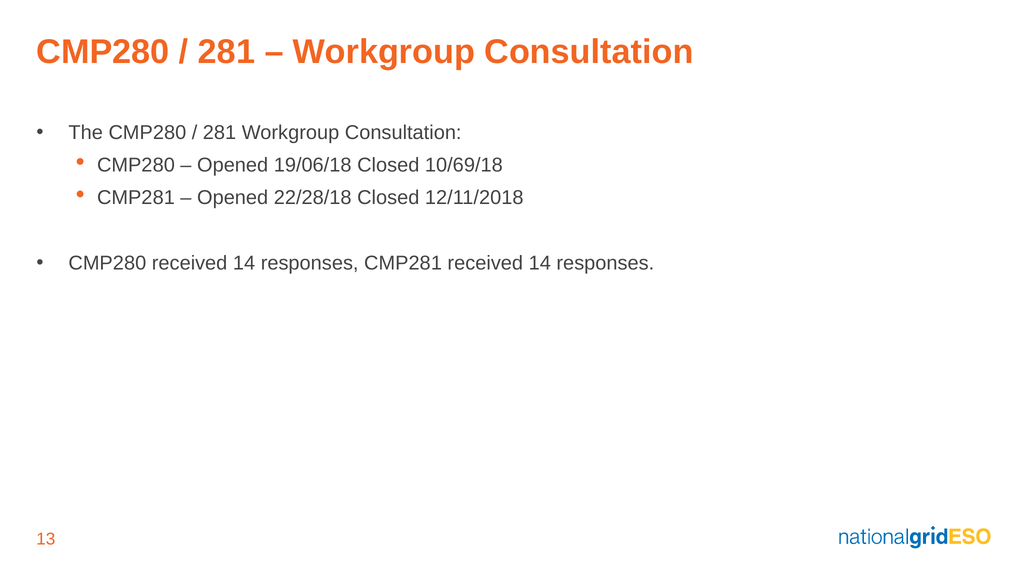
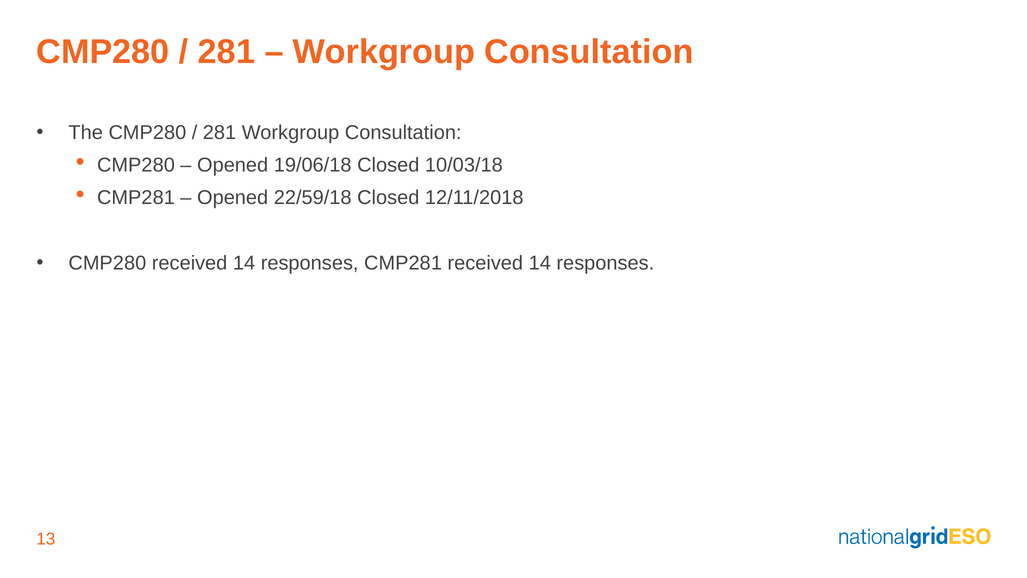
10/69/18: 10/69/18 -> 10/03/18
22/28/18: 22/28/18 -> 22/59/18
